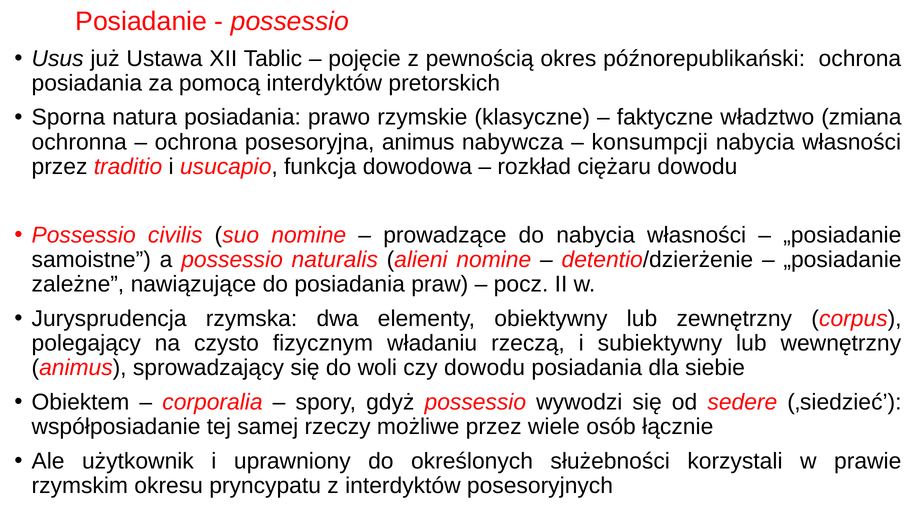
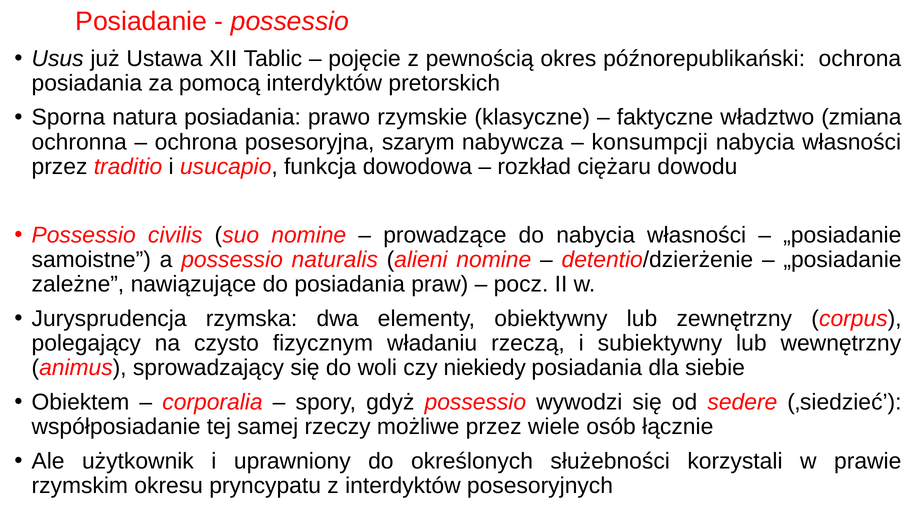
posesoryjna animus: animus -> szarym
czy dowodu: dowodu -> niekiedy
